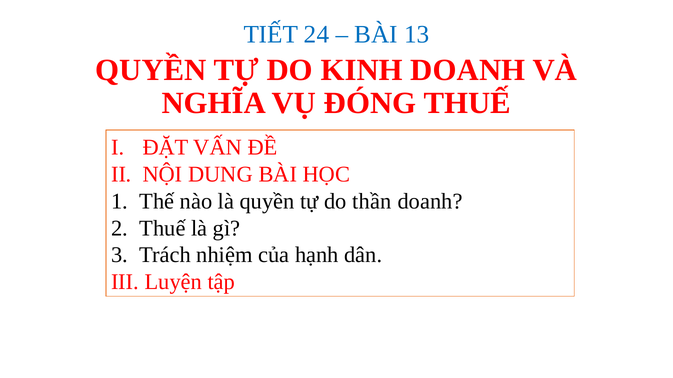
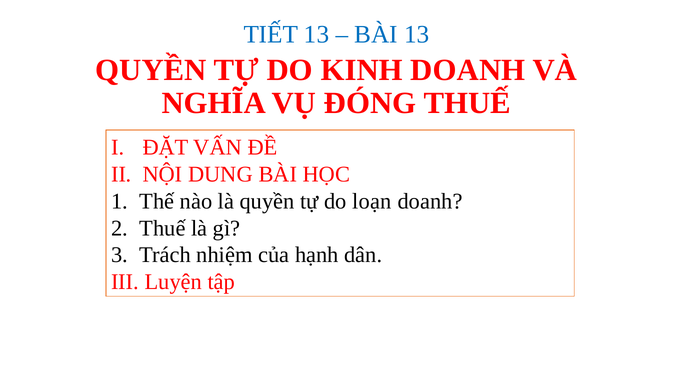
TIẾT 24: 24 -> 13
thần: thần -> loạn
